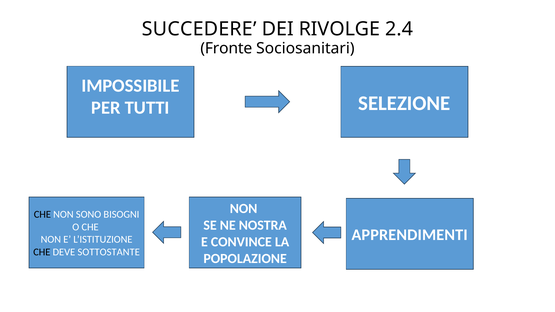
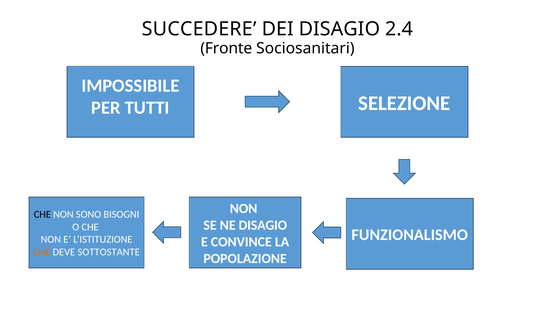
DEI RIVOLGE: RIVOLGE -> DISAGIO
NE NOSTRA: NOSTRA -> DISAGIO
APPRENDIMENTI: APPRENDIMENTI -> FUNZIONALISMO
CHE at (42, 252) colour: black -> orange
